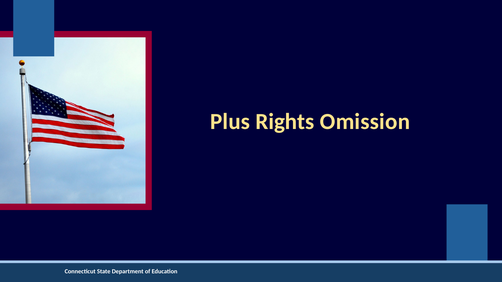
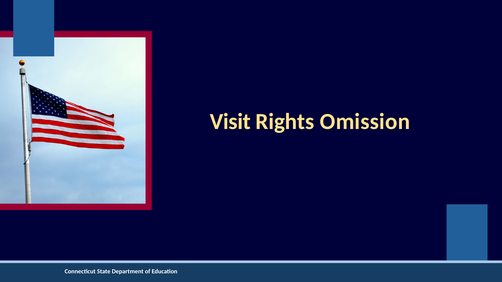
Plus: Plus -> Visit
